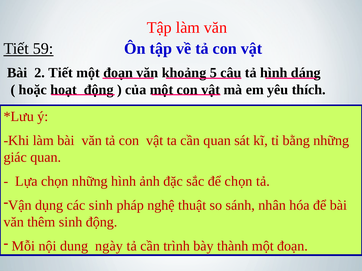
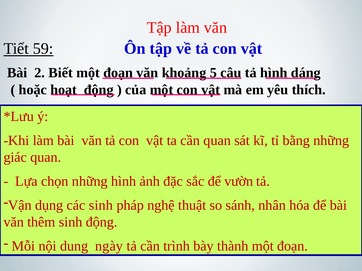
2 Tiết: Tiết -> Biết
để chọn: chọn -> vườn
